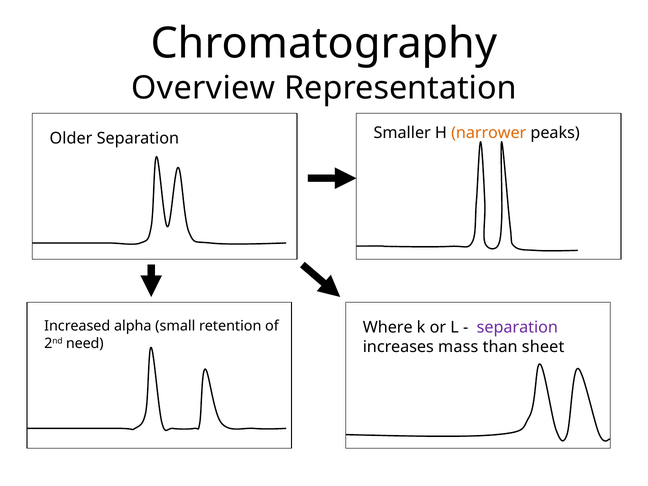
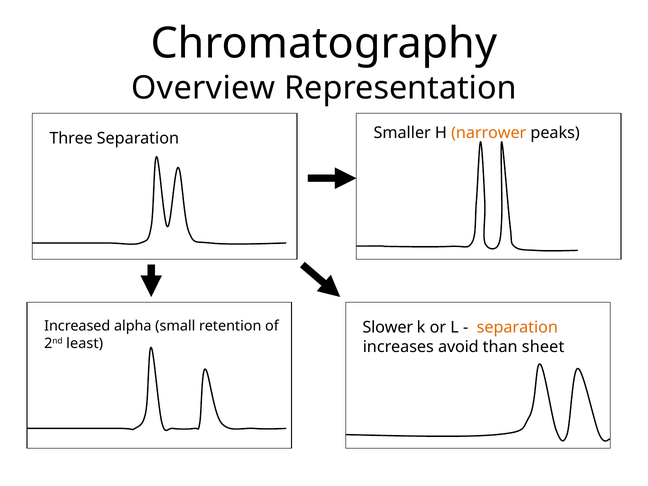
Older: Older -> Three
Where: Where -> Slower
separation at (517, 327) colour: purple -> orange
need: need -> least
mass: mass -> avoid
